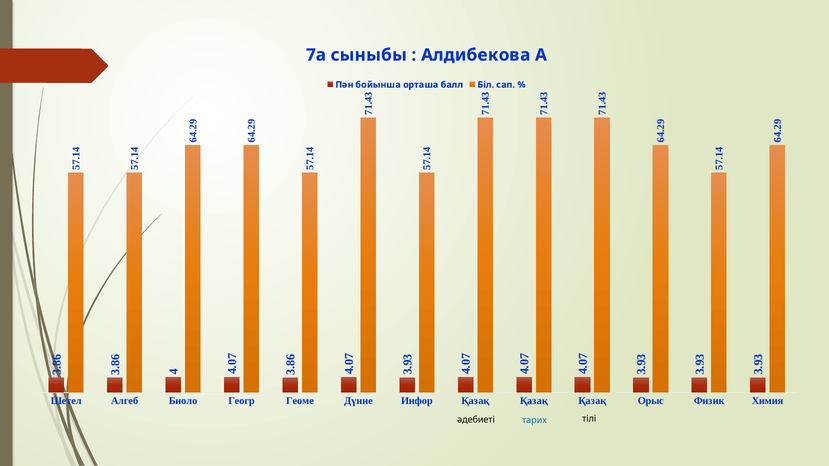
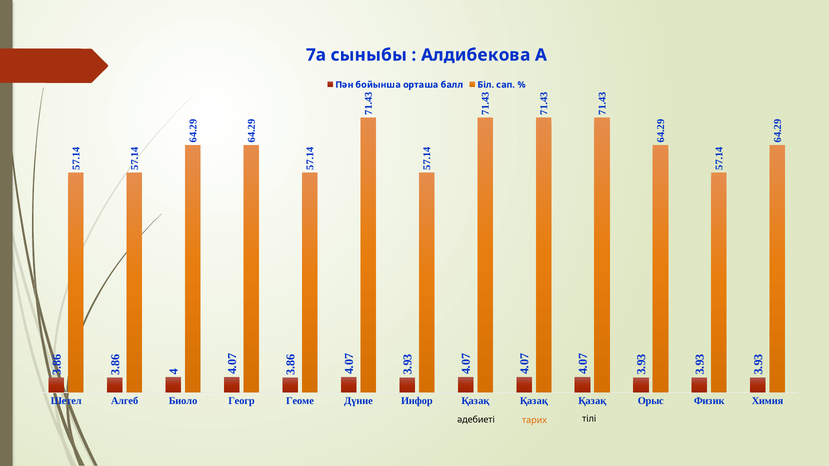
тарих colour: blue -> orange
